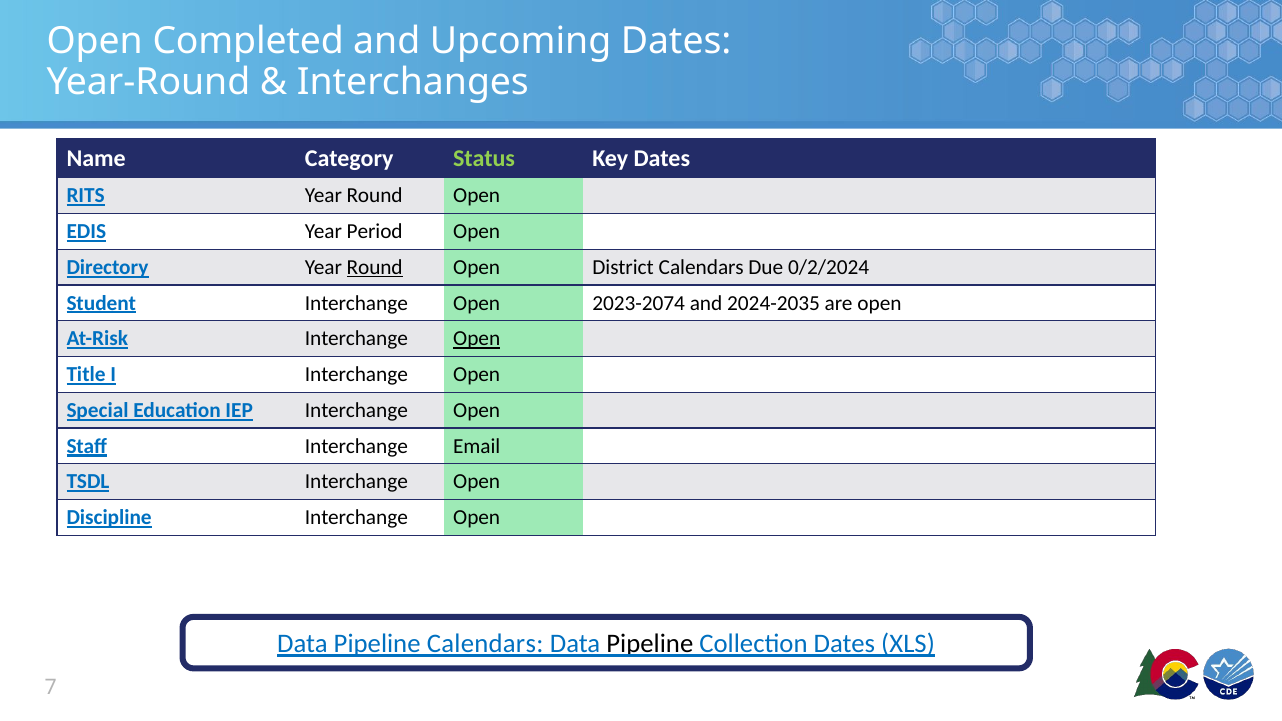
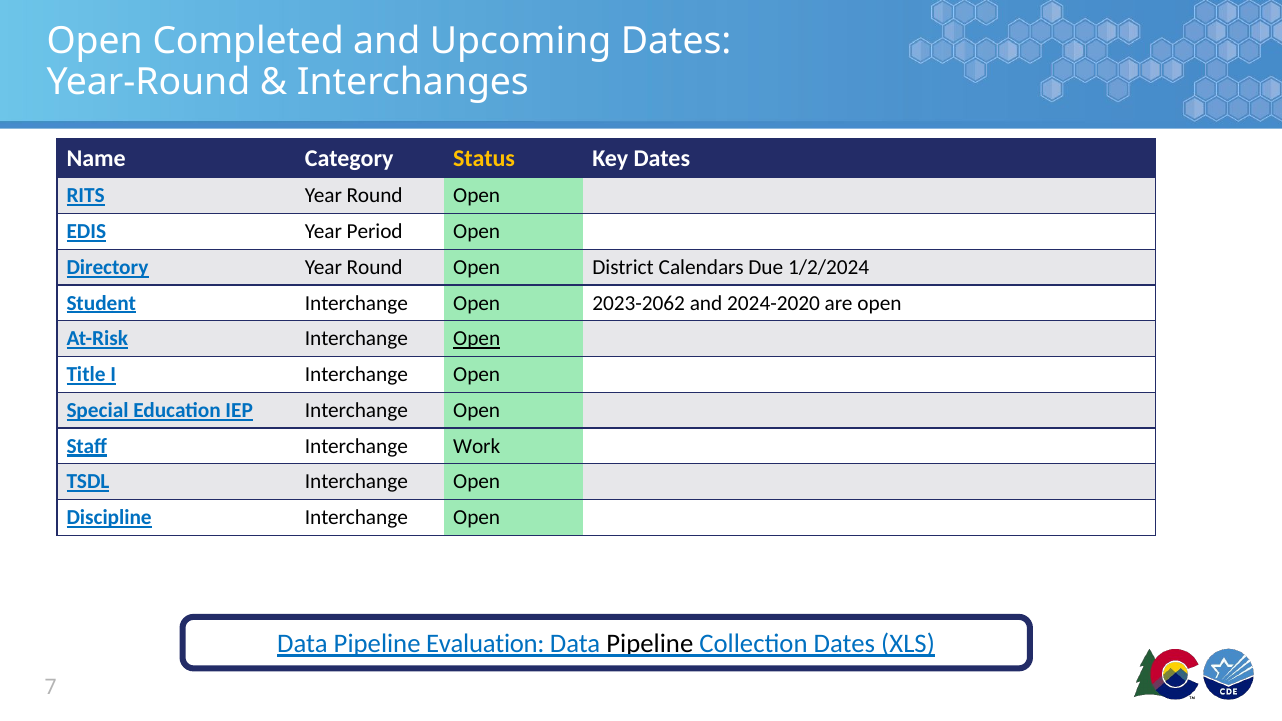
Status colour: light green -> yellow
Round at (375, 267) underline: present -> none
0/2/2024: 0/2/2024 -> 1/2/2024
2023-2074: 2023-2074 -> 2023-2062
2024-2035: 2024-2035 -> 2024-2020
Email: Email -> Work
Pipeline Calendars: Calendars -> Evaluation
